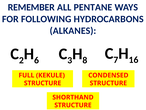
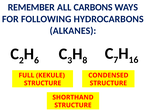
PENTANE: PENTANE -> CARBONS
